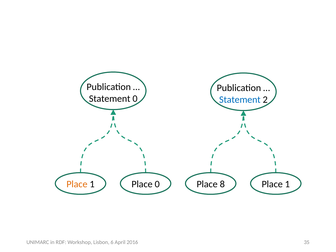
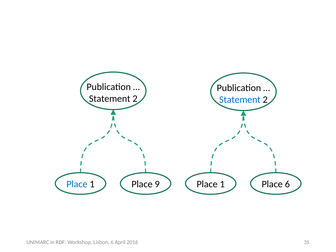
0 at (135, 99): 0 -> 2
Place at (77, 184) colour: orange -> blue
Place 0: 0 -> 9
8 at (222, 184): 8 -> 1
1 at (287, 184): 1 -> 6
